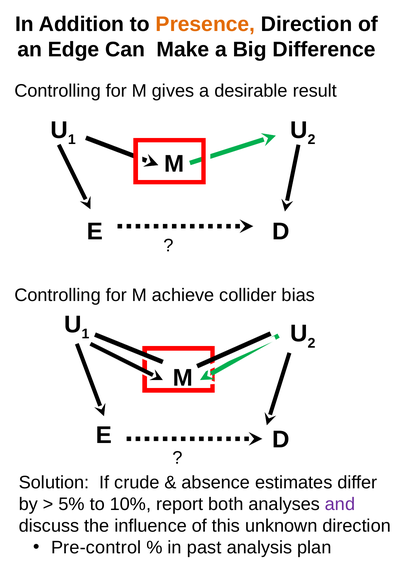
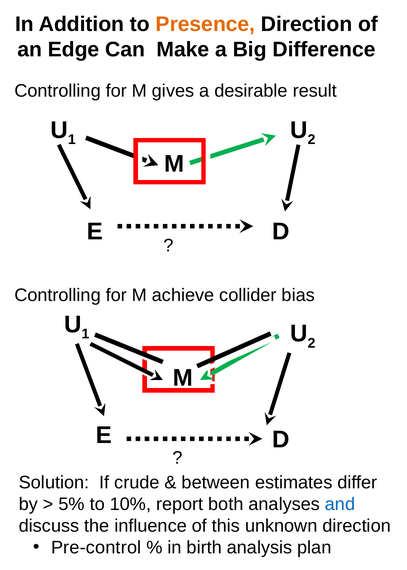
absence: absence -> between
and colour: purple -> blue
past: past -> birth
